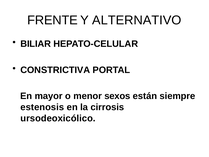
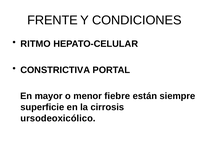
ALTERNATIVO: ALTERNATIVO -> CONDICIONES
BILIAR: BILIAR -> RITMO
sexos: sexos -> fiebre
estenosis: estenosis -> superficie
